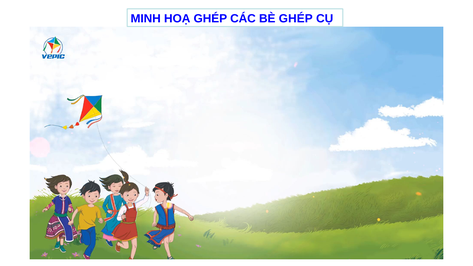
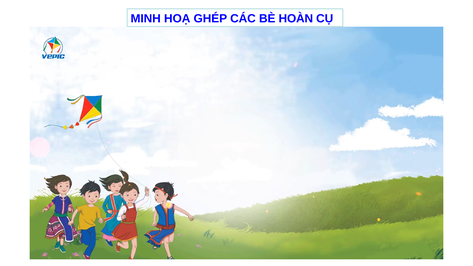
BÈ GHÉP: GHÉP -> HOÀN
